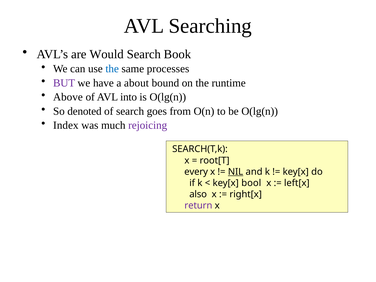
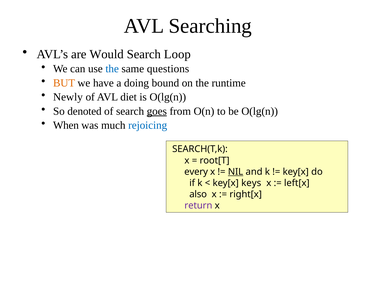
Book: Book -> Loop
processes: processes -> questions
BUT colour: purple -> orange
about: about -> doing
Above: Above -> Newly
into: into -> diet
goes underline: none -> present
Index: Index -> When
rejoicing colour: purple -> blue
bool: bool -> keys
